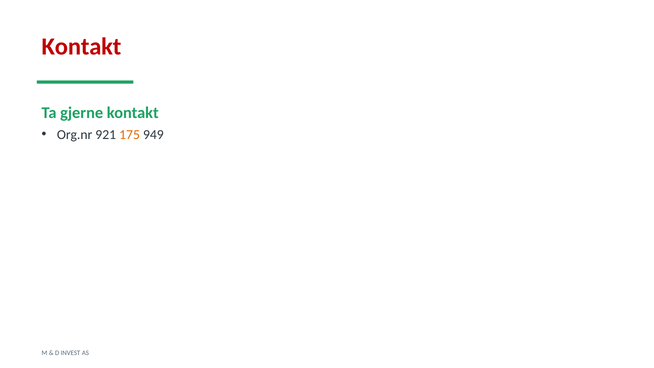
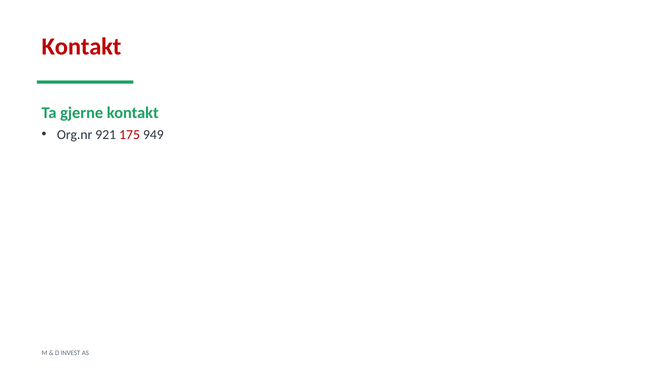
175 colour: orange -> red
